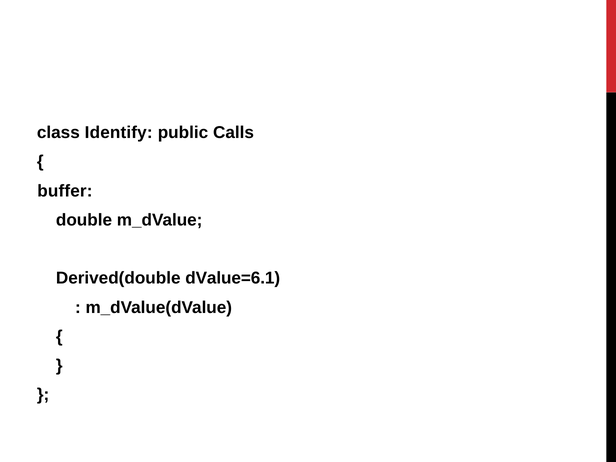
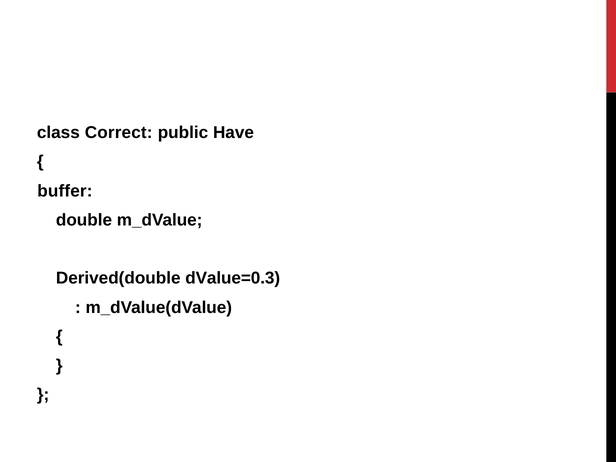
Identify: Identify -> Correct
Calls: Calls -> Have
dValue=6.1: dValue=6.1 -> dValue=0.3
